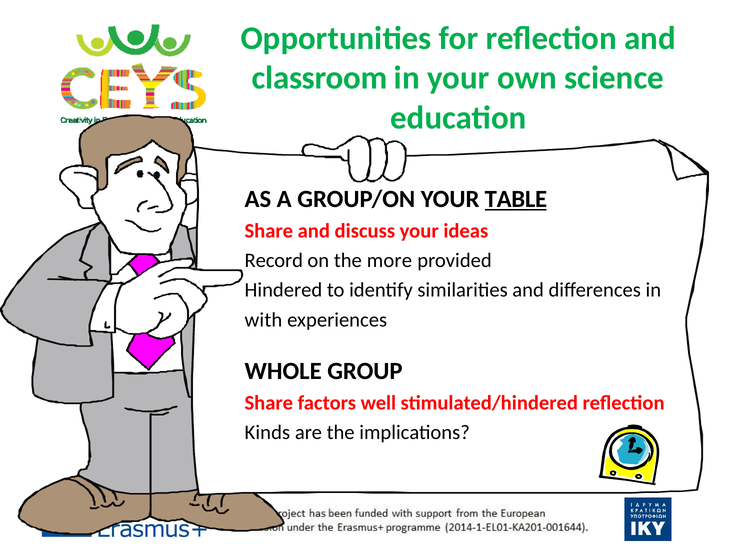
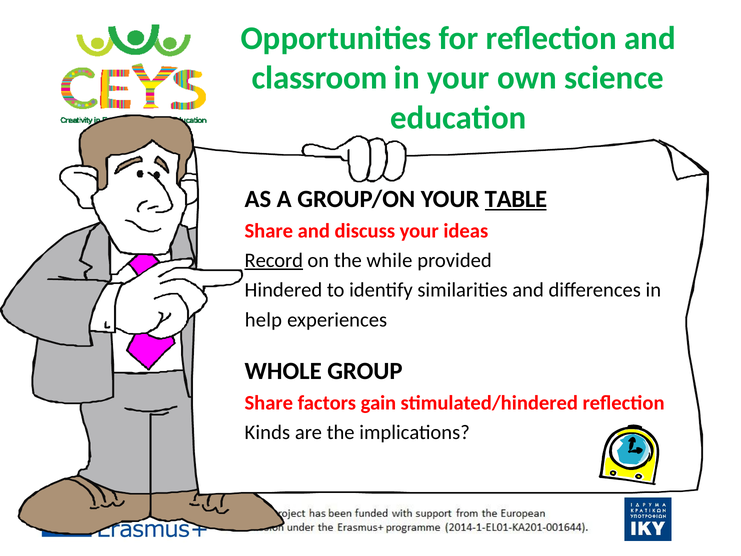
Record underline: none -> present
more: more -> while
with: with -> help
well: well -> gain
